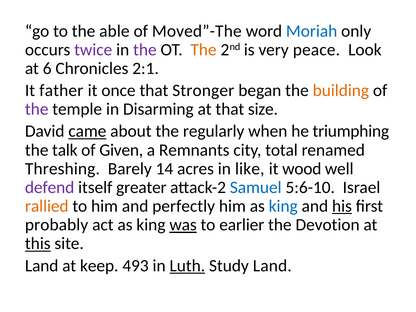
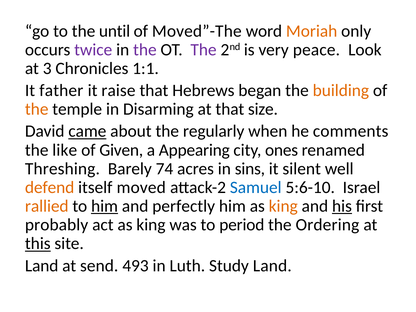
able: able -> until
Moriah colour: blue -> orange
The at (204, 50) colour: orange -> purple
6: 6 -> 3
2:1: 2:1 -> 1:1
once: once -> raise
Stronger: Stronger -> Hebrews
the at (37, 109) colour: purple -> orange
triumphing: triumphing -> comments
talk: talk -> like
Remnants: Remnants -> Appearing
total: total -> ones
14: 14 -> 74
like: like -> sins
wood: wood -> silent
defend colour: purple -> orange
greater: greater -> moved
him at (105, 206) underline: none -> present
king at (283, 206) colour: blue -> orange
was underline: present -> none
earlier: earlier -> period
Devotion: Devotion -> Ordering
keep: keep -> send
Luth underline: present -> none
